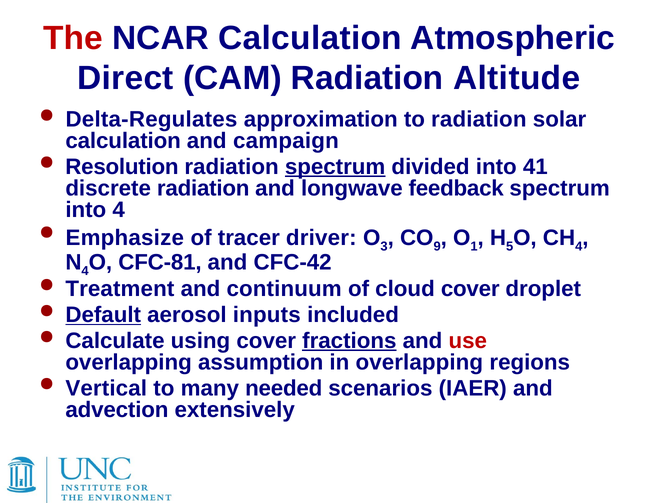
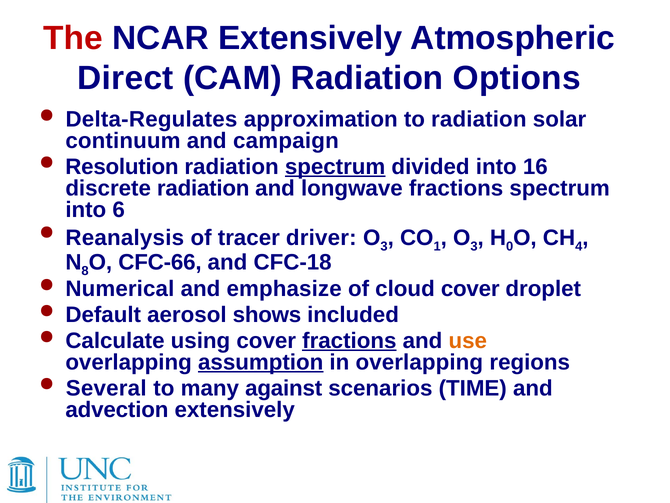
NCAR Calculation: Calculation -> Extensively
Altitude: Altitude -> Options
calculation at (123, 141): calculation -> continuum
41: 41 -> 16
longwave feedback: feedback -> fractions
into 4: 4 -> 6
Emphasize: Emphasize -> Reanalysis
9: 9 -> 1
1 at (474, 246): 1 -> 3
5: 5 -> 0
4 at (85, 271): 4 -> 8
CFC-81: CFC-81 -> CFC-66
CFC-42: CFC-42 -> CFC-18
Treatment: Treatment -> Numerical
continuum: continuum -> emphasize
Default underline: present -> none
inputs: inputs -> shows
use colour: red -> orange
assumption underline: none -> present
Vertical: Vertical -> Several
needed: needed -> against
IAER: IAER -> TIME
